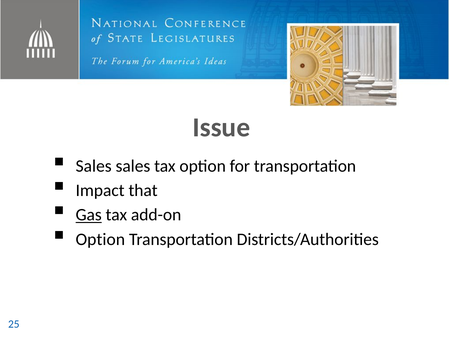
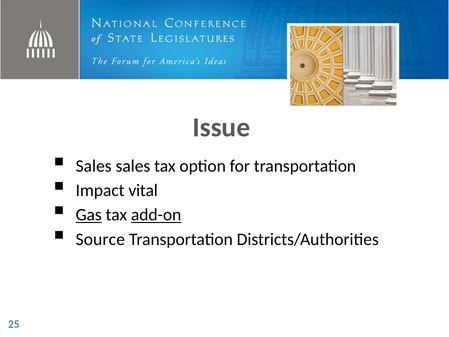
that: that -> vital
add-on underline: none -> present
Option at (100, 239): Option -> Source
